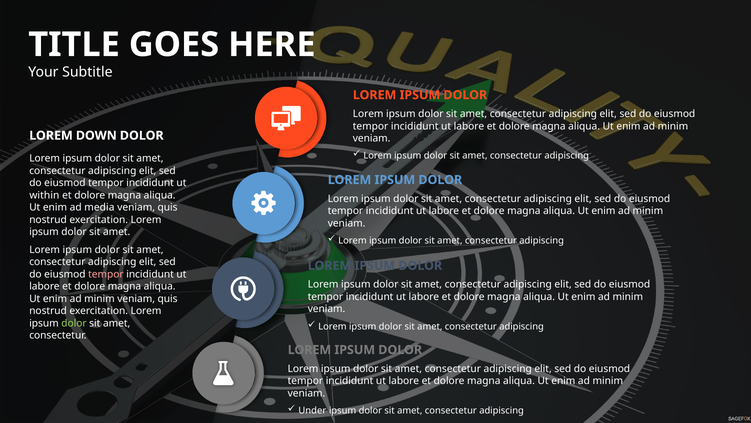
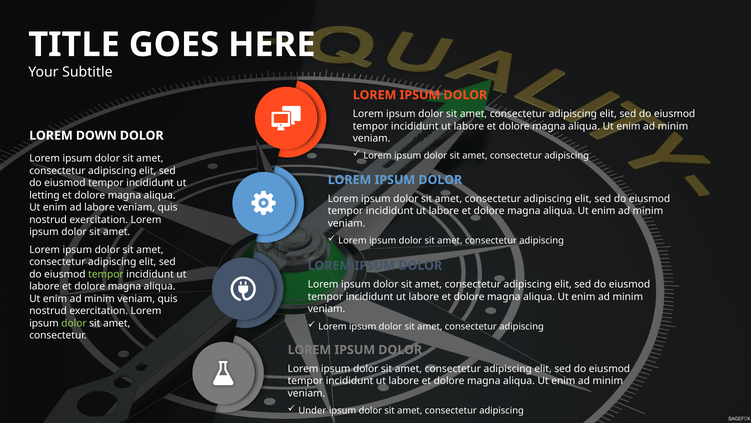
within: within -> letting
ad media: media -> labore
tempor at (106, 274) colour: pink -> light green
